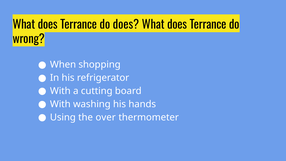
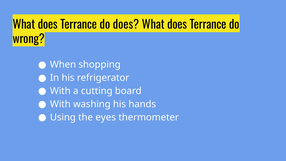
over: over -> eyes
